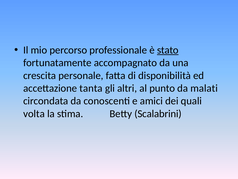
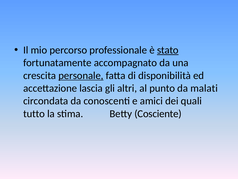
personale underline: none -> present
tanta: tanta -> lascia
volta: volta -> tutto
Scalabrini: Scalabrini -> Cosciente
